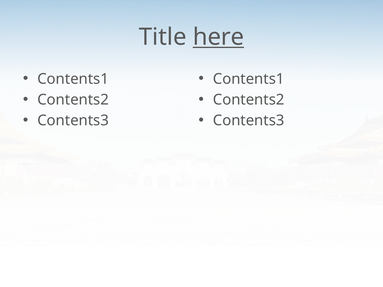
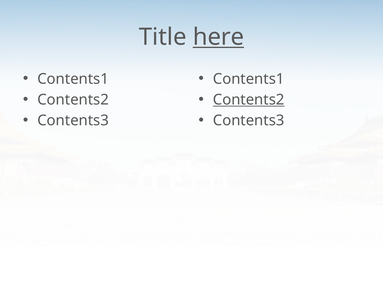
Contents2 at (249, 100) underline: none -> present
